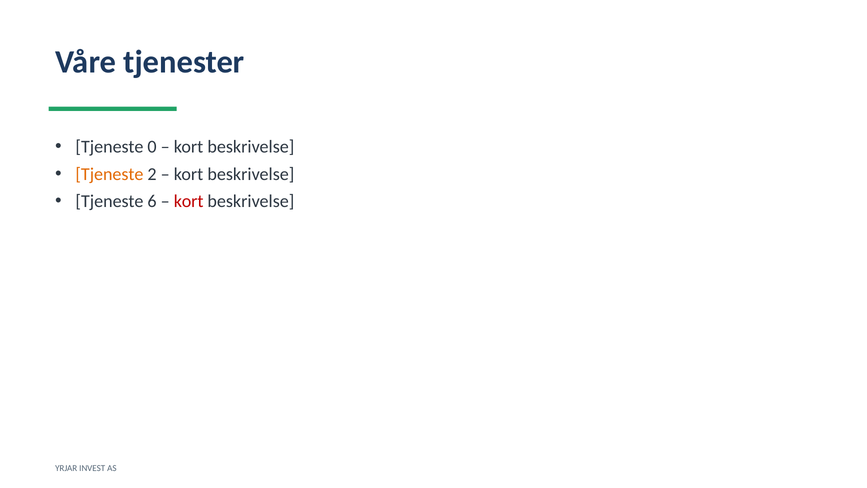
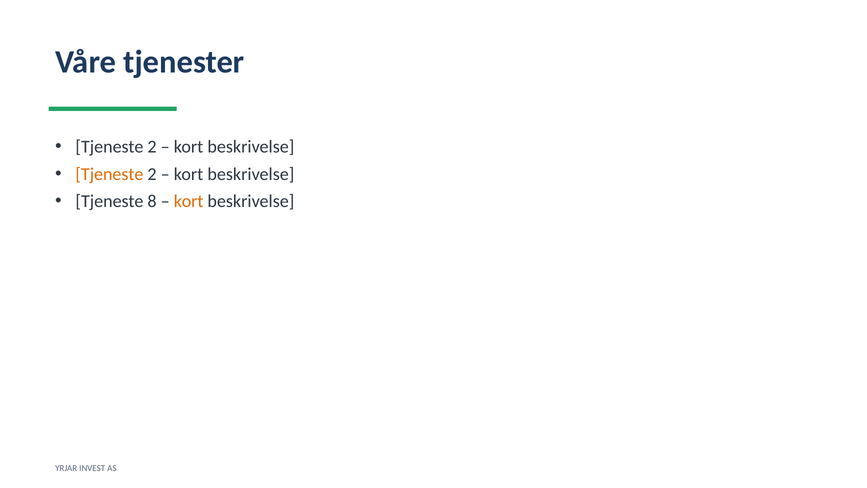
0 at (152, 147): 0 -> 2
6: 6 -> 8
kort at (189, 201) colour: red -> orange
